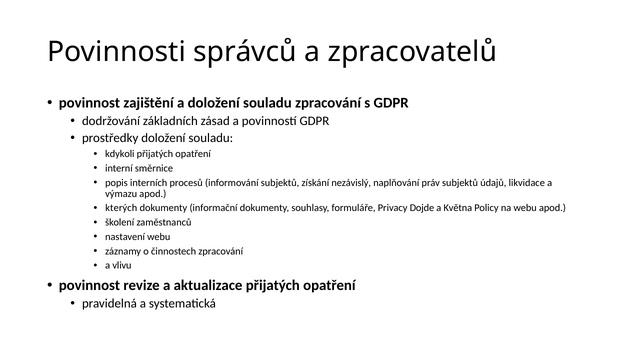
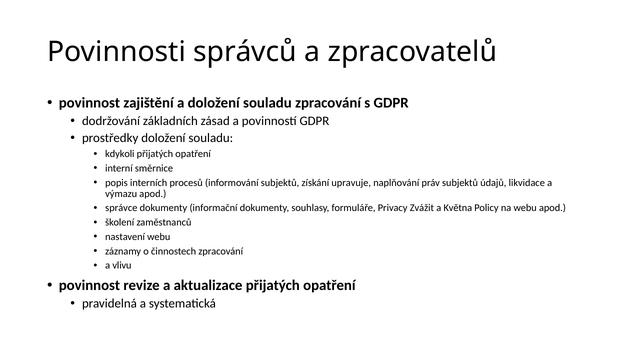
nezávislý: nezávislý -> upravuje
kterých: kterých -> správce
Dojde: Dojde -> Zvážit
